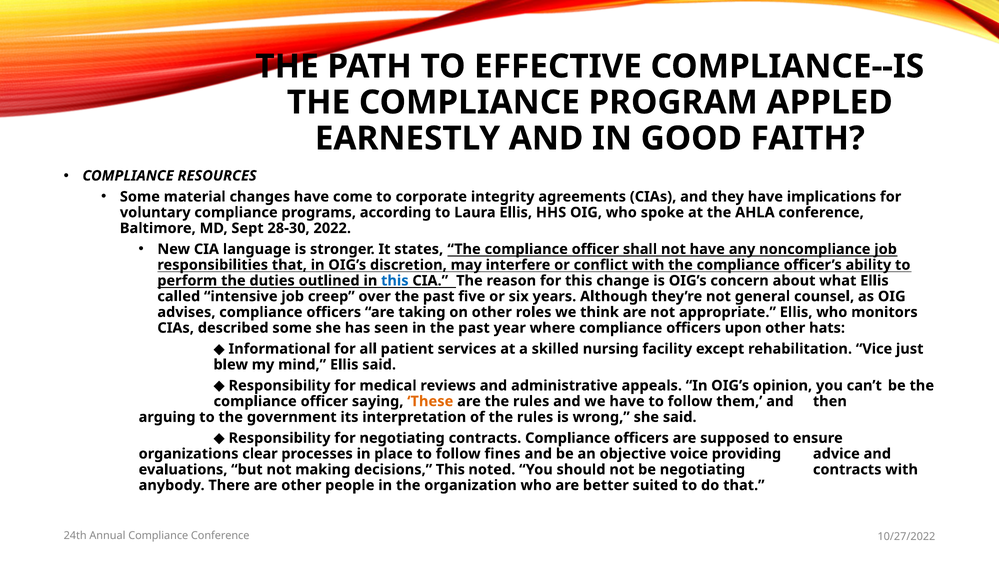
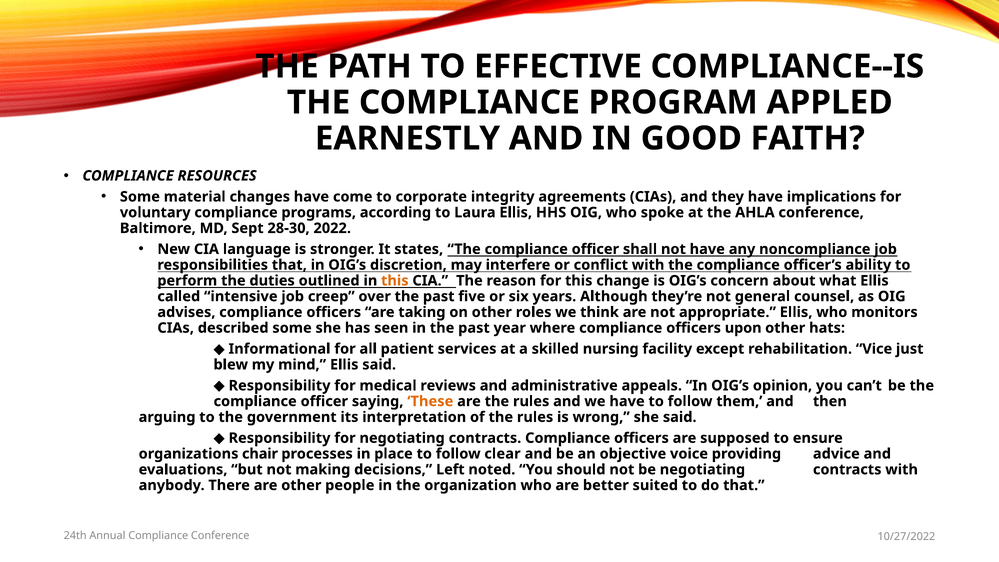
this at (395, 281) colour: blue -> orange
clear: clear -> chair
fines: fines -> clear
decisions This: This -> Left
